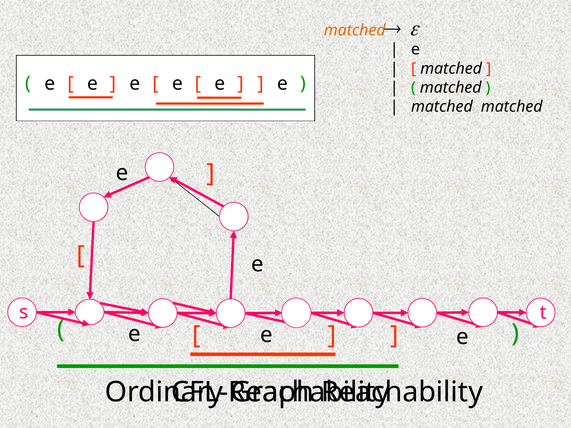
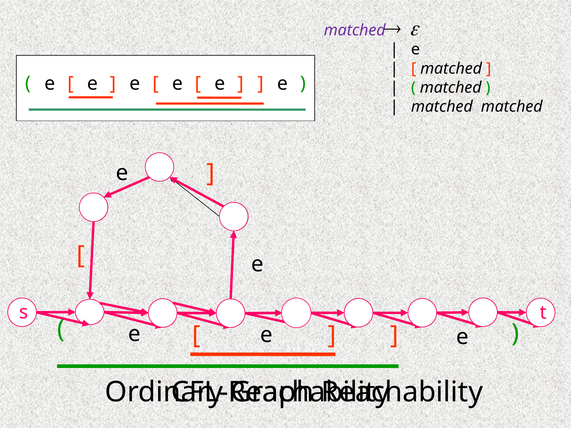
matched at (355, 30) colour: orange -> purple
